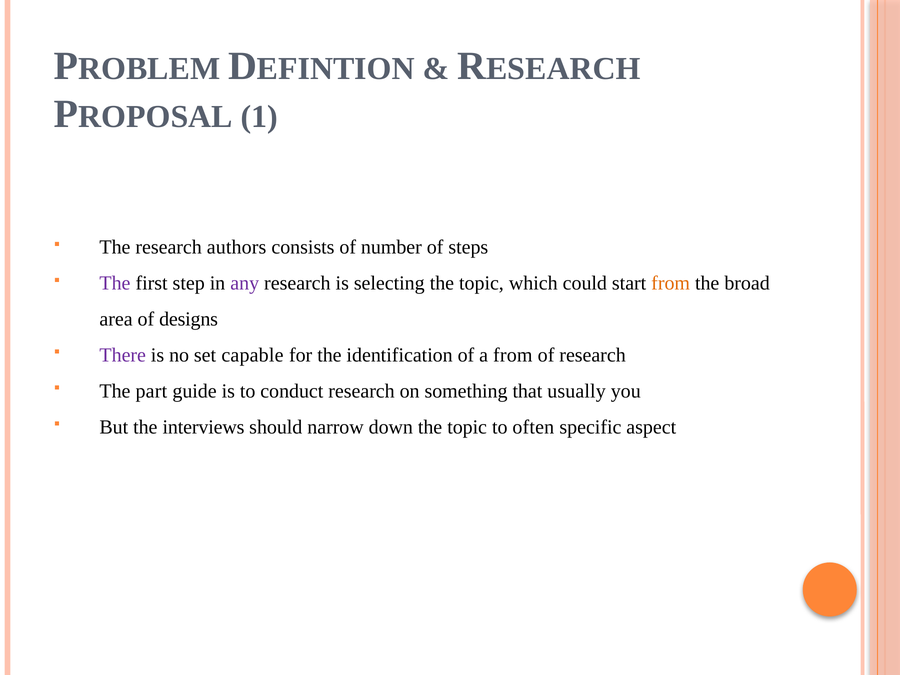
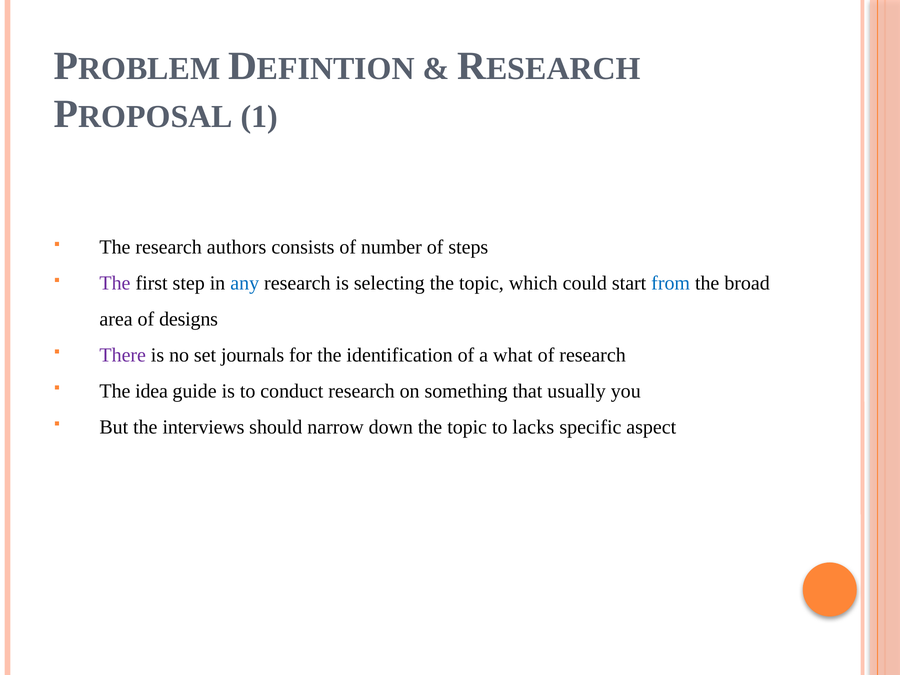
any colour: purple -> blue
from at (671, 283) colour: orange -> blue
capable: capable -> journals
a from: from -> what
part: part -> idea
often: often -> lacks
